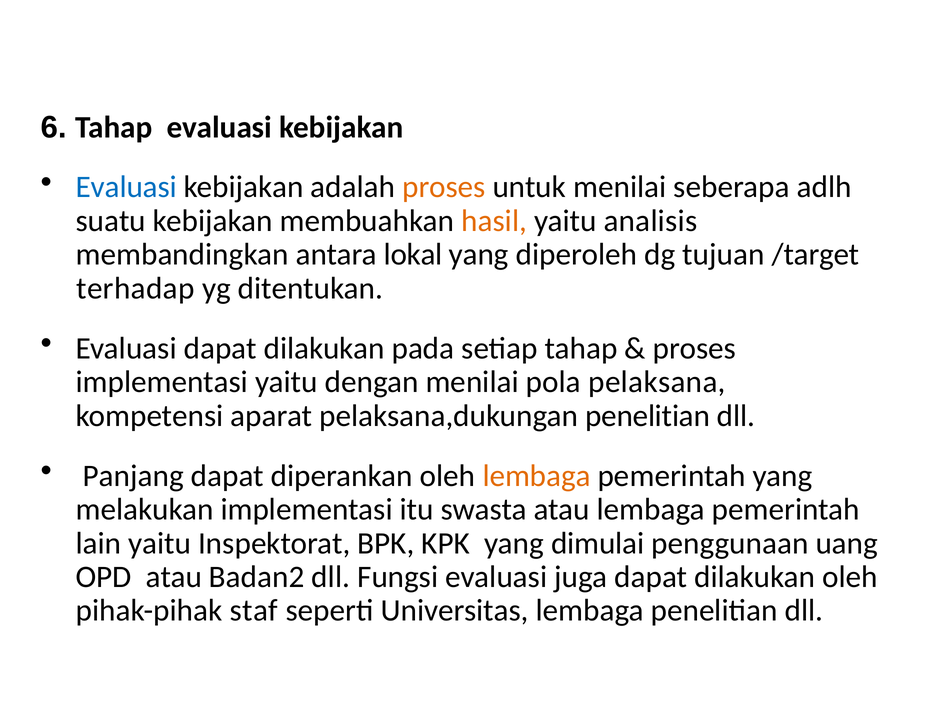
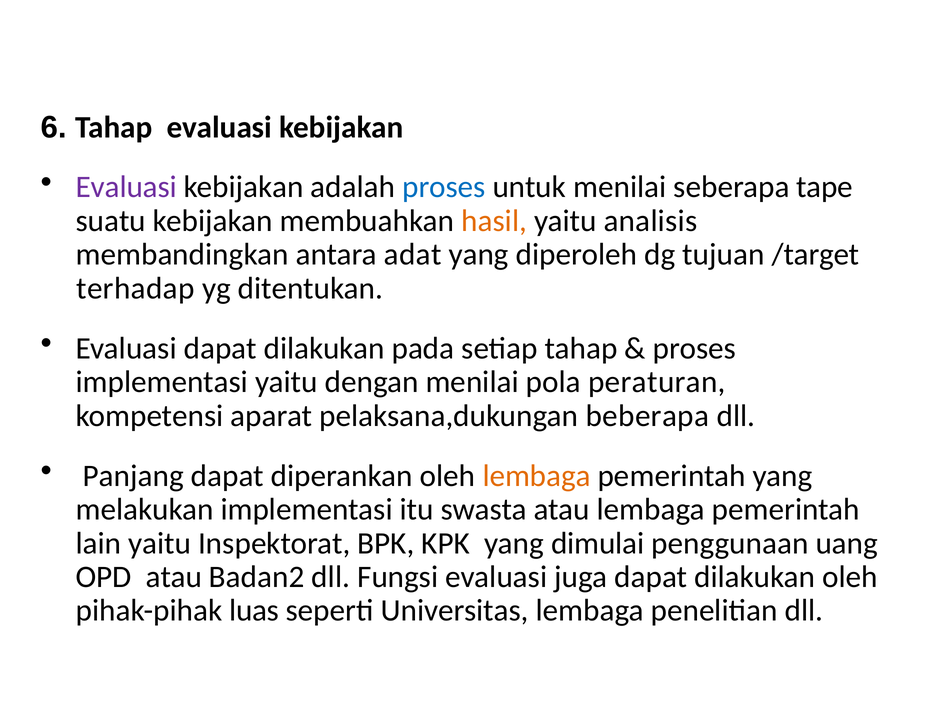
Evaluasi at (126, 187) colour: blue -> purple
proses at (444, 187) colour: orange -> blue
adlh: adlh -> tape
lokal: lokal -> adat
pelaksana: pelaksana -> peraturan
pelaksana,dukungan penelitian: penelitian -> beberapa
staf: staf -> luas
